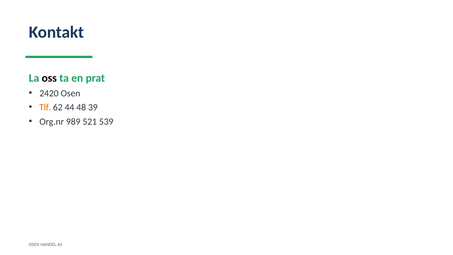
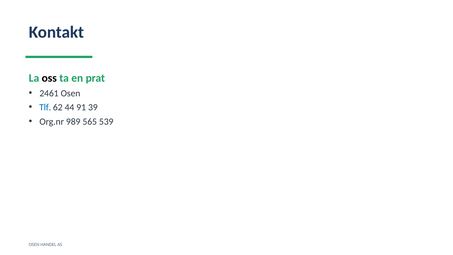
2420: 2420 -> 2461
Tlf colour: orange -> blue
48: 48 -> 91
521: 521 -> 565
